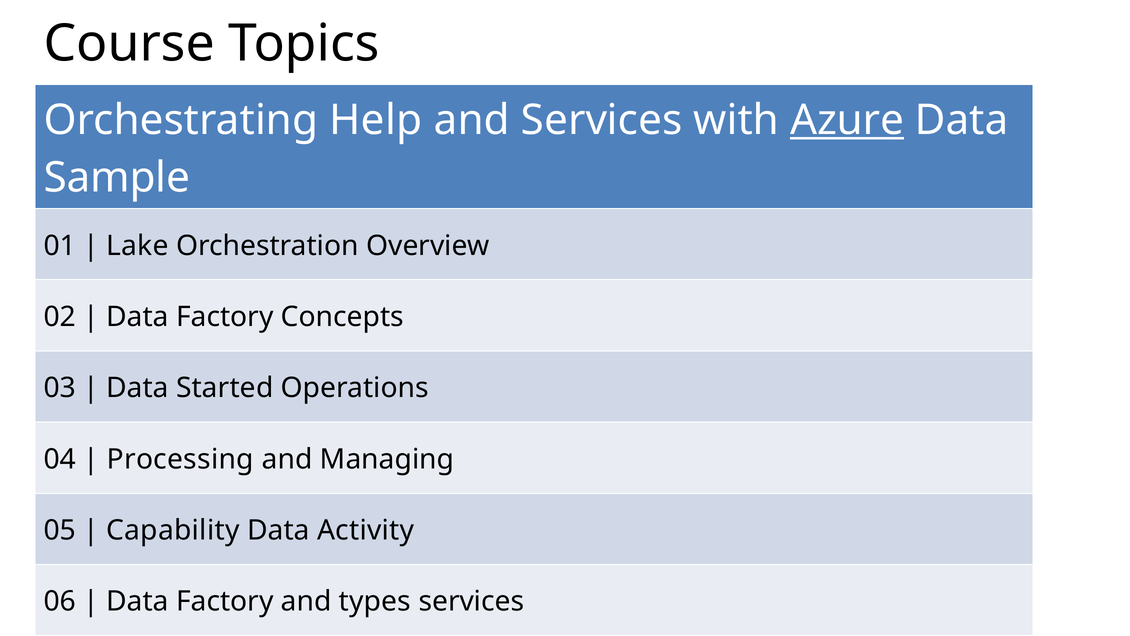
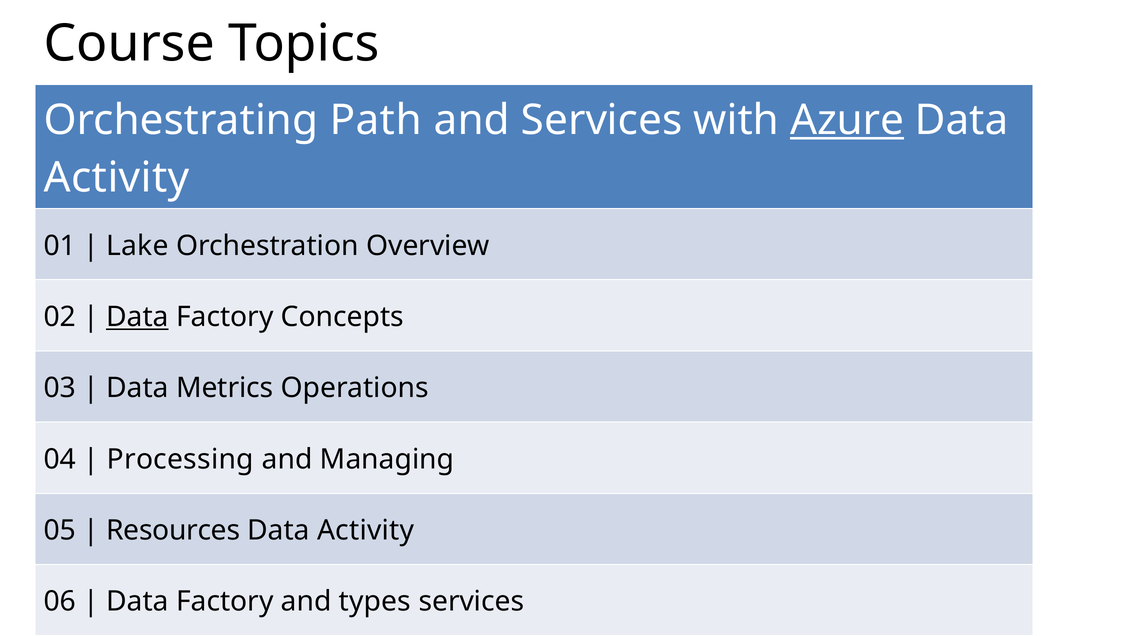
Help: Help -> Path
Sample at (117, 178): Sample -> Activity
Data at (137, 317) underline: none -> present
Started: Started -> Metrics
Capability: Capability -> Resources
